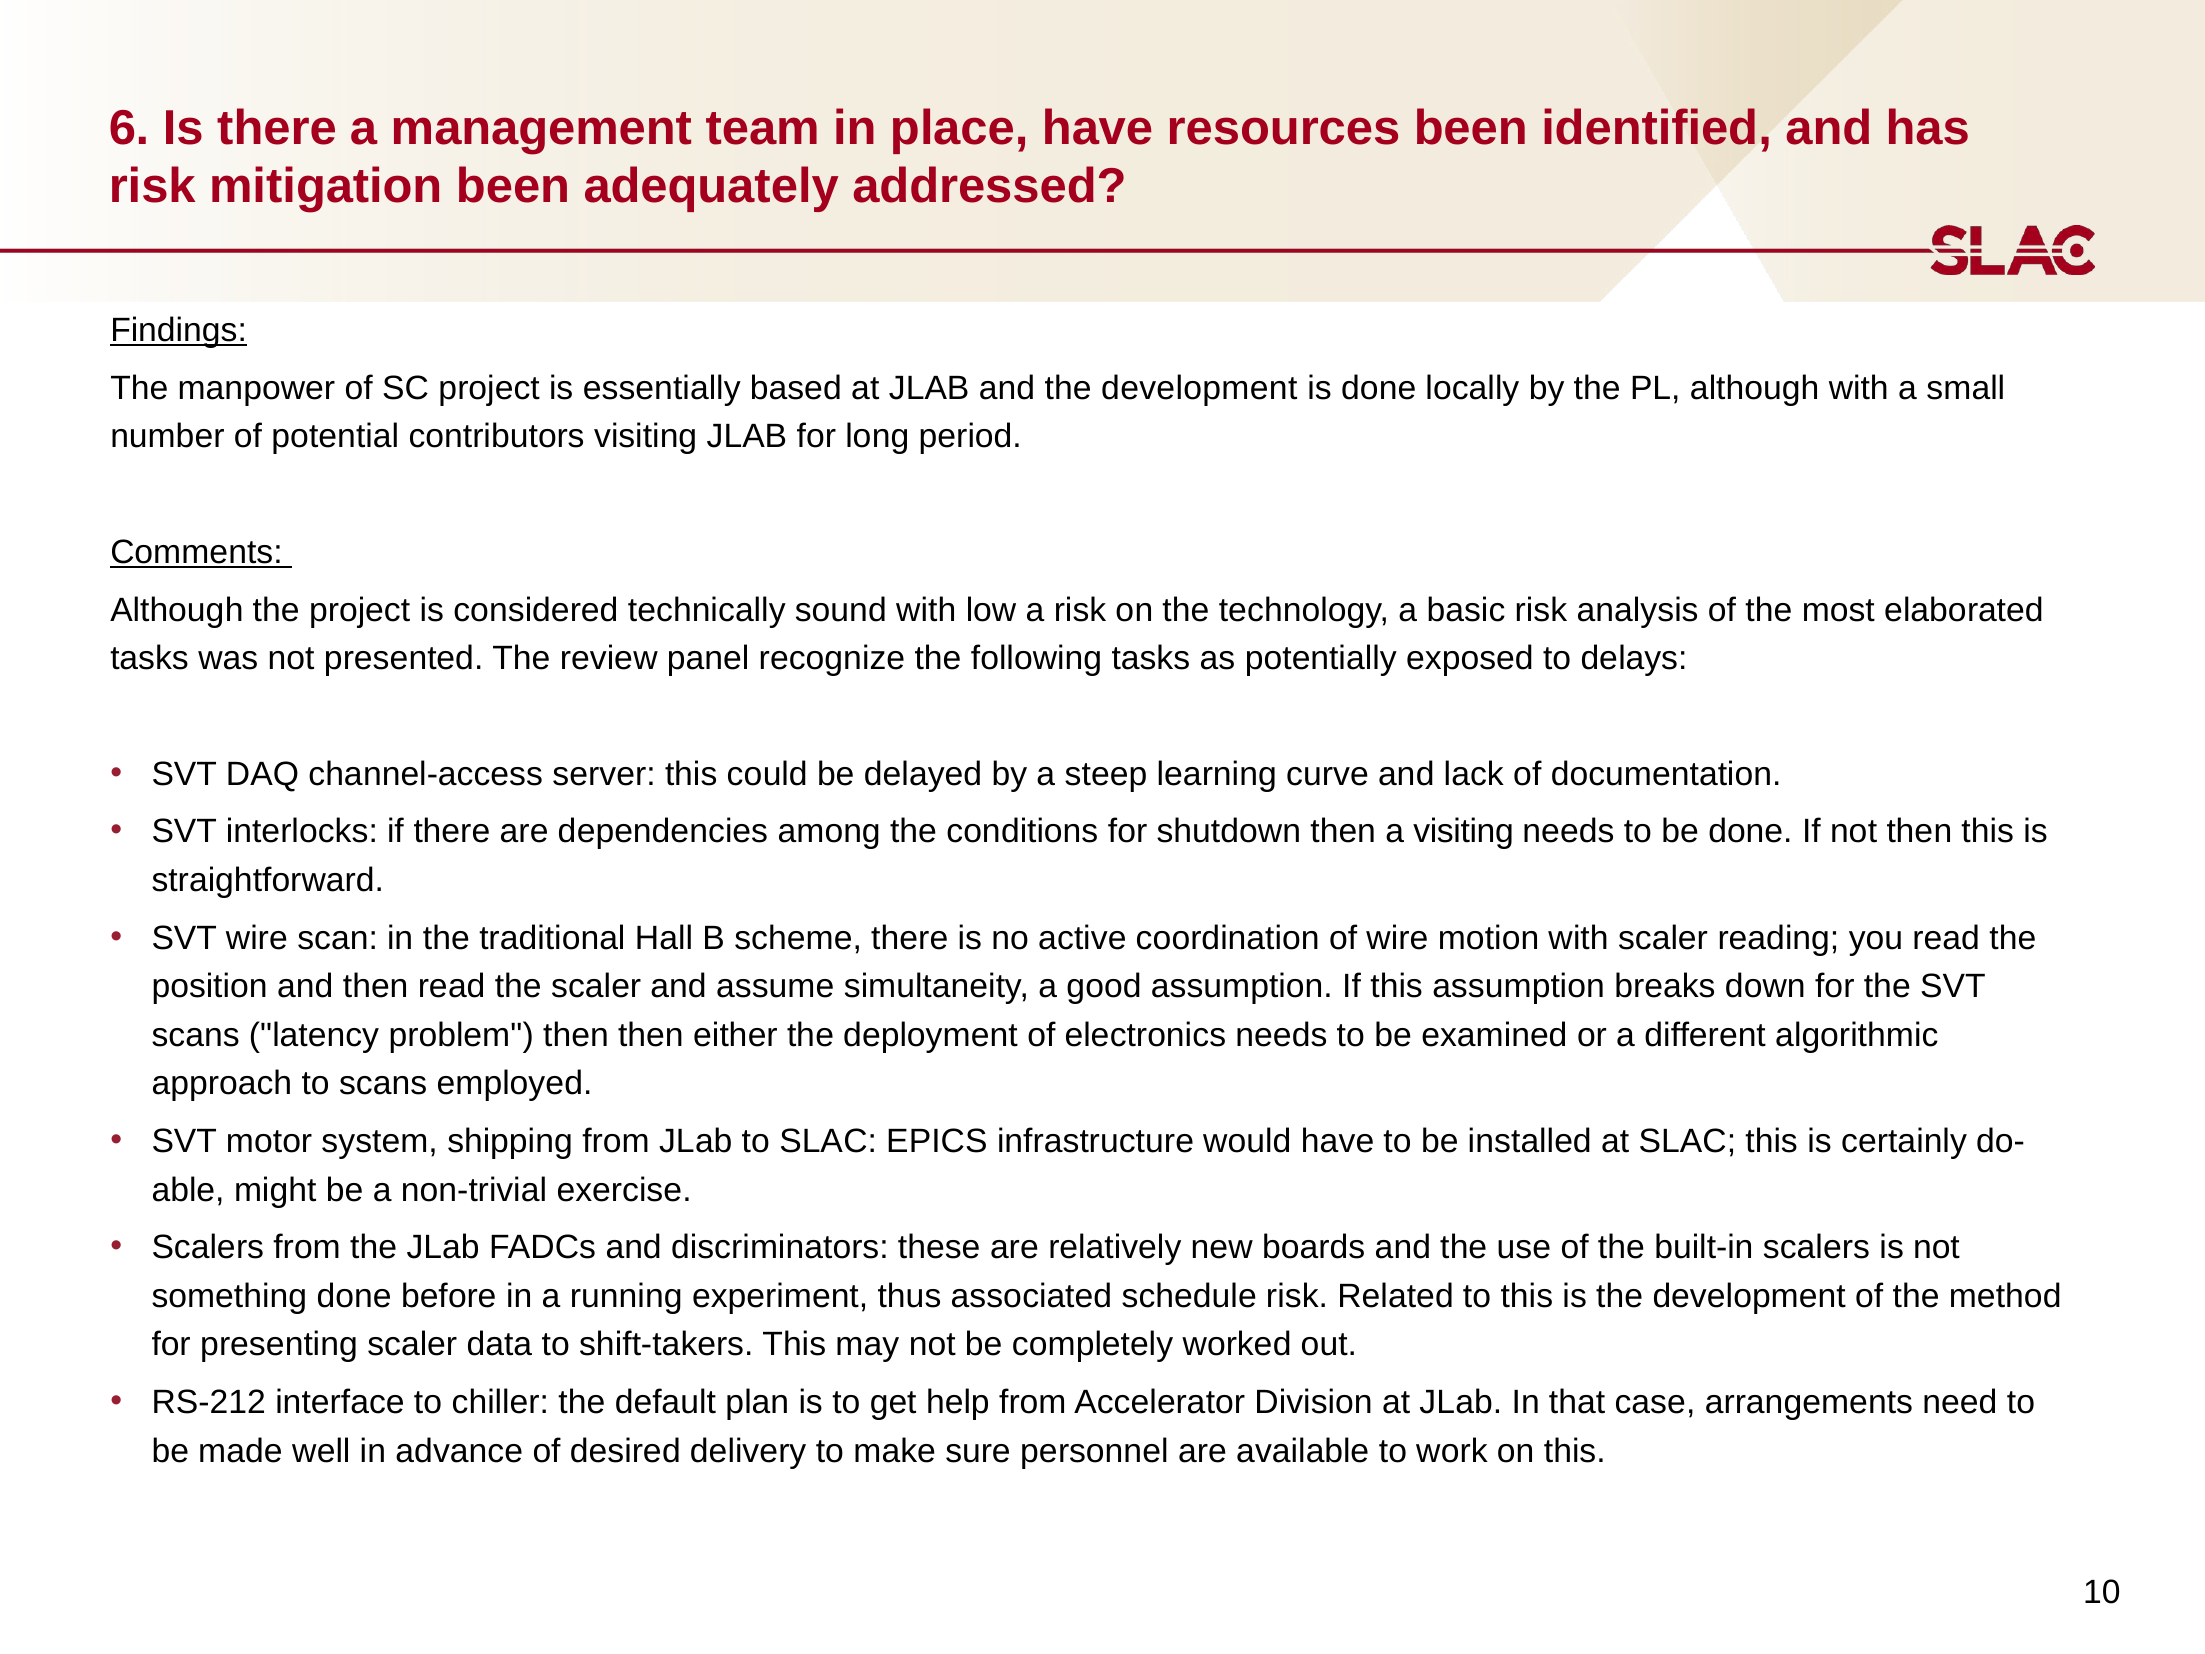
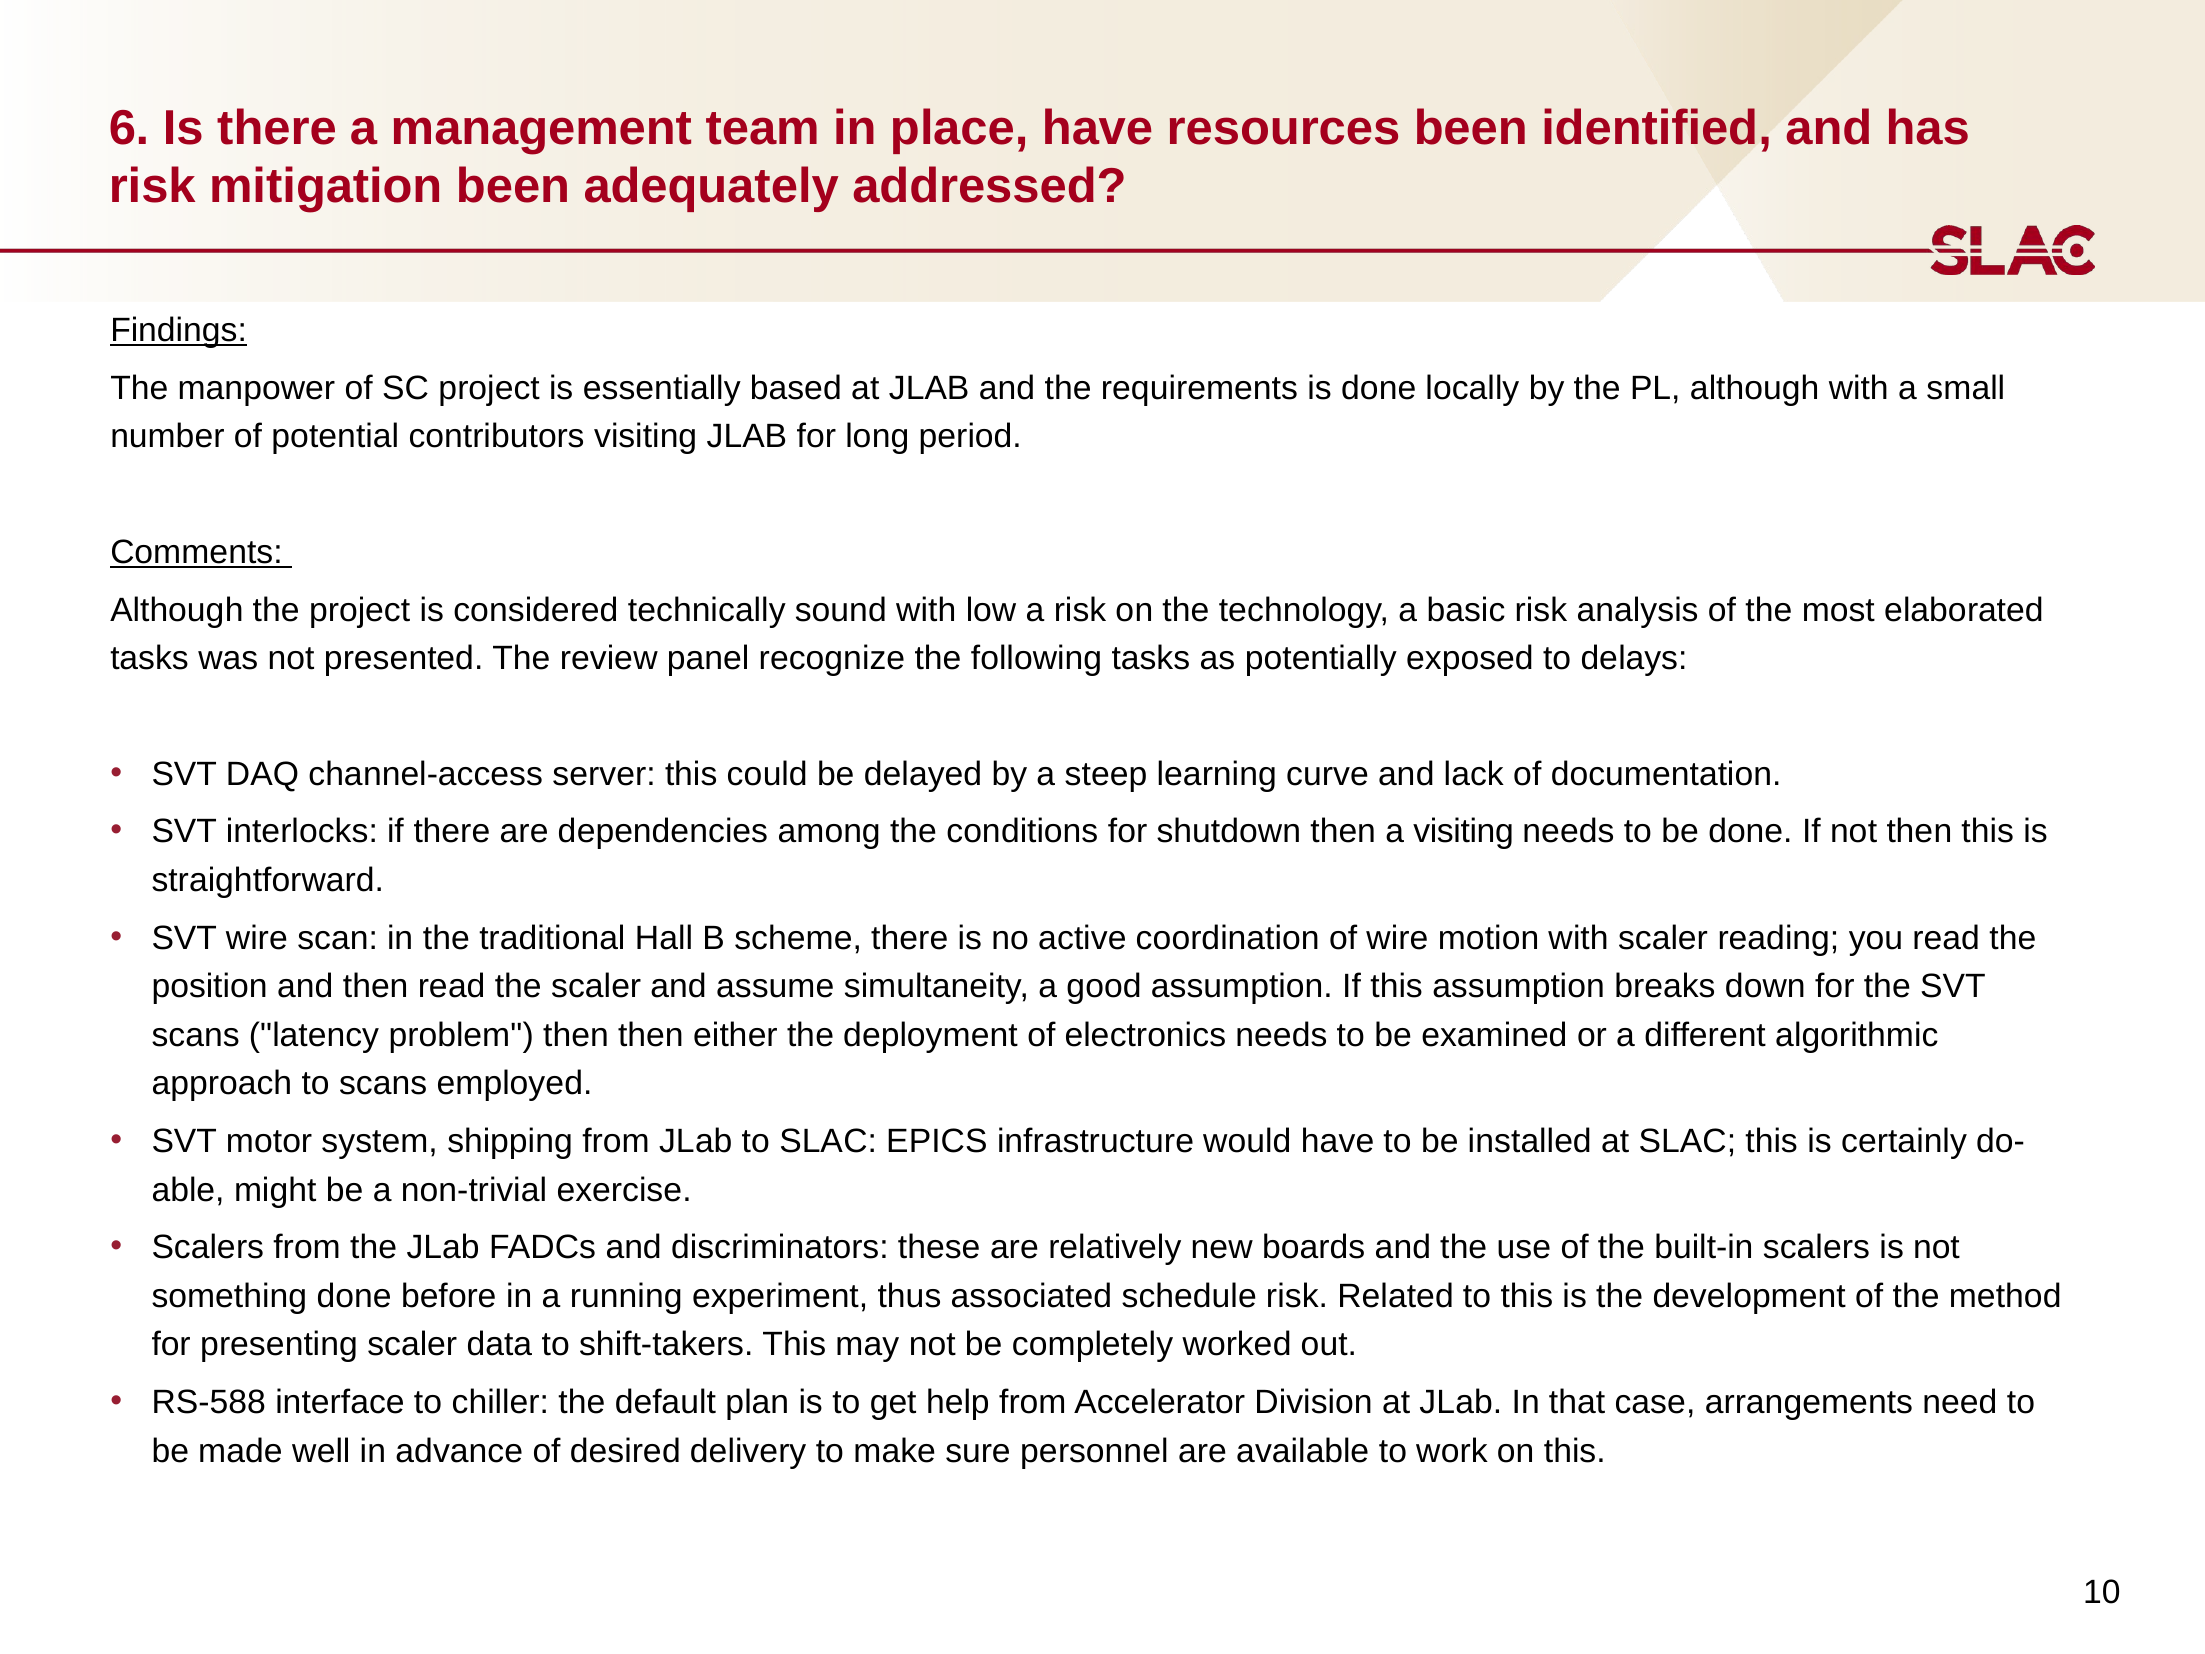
and the development: development -> requirements
RS-212: RS-212 -> RS-588
